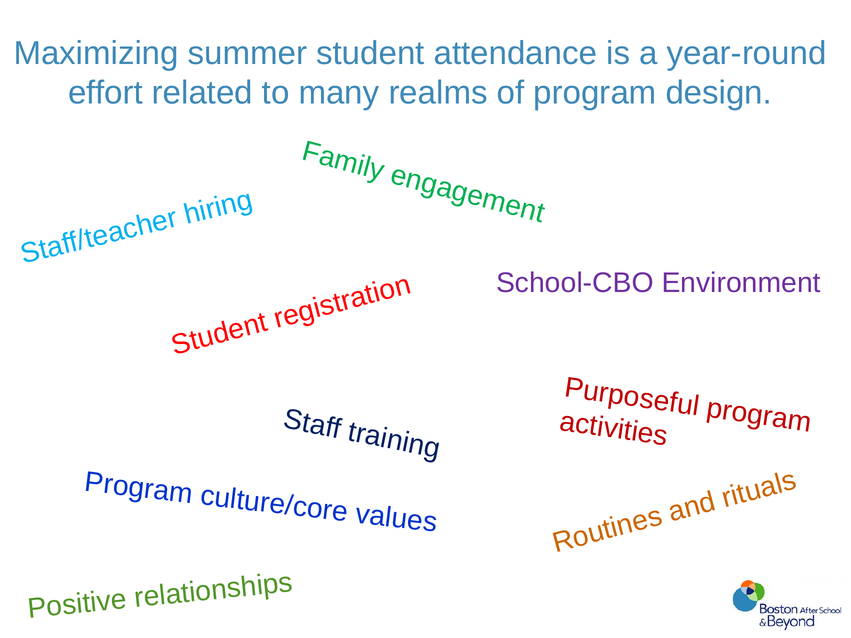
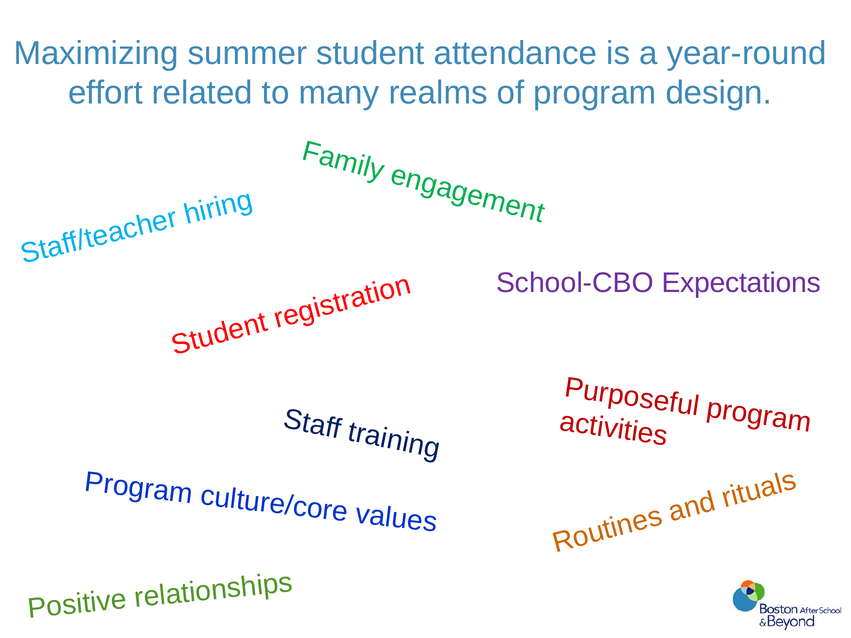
Environment: Environment -> Expectations
